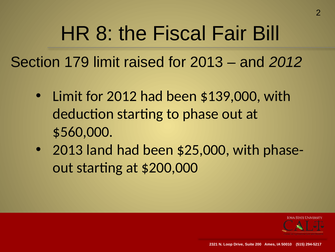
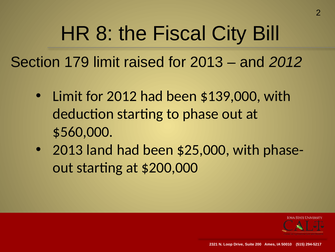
Fair: Fair -> City
